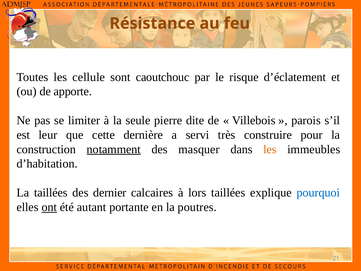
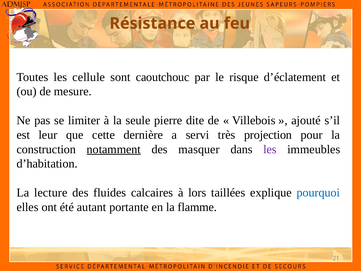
apporte: apporte -> mesure
parois: parois -> ajouté
construire: construire -> projection
les at (270, 149) colour: orange -> purple
La taillées: taillées -> lecture
dernier: dernier -> fluides
ont underline: present -> none
poutres: poutres -> flamme
